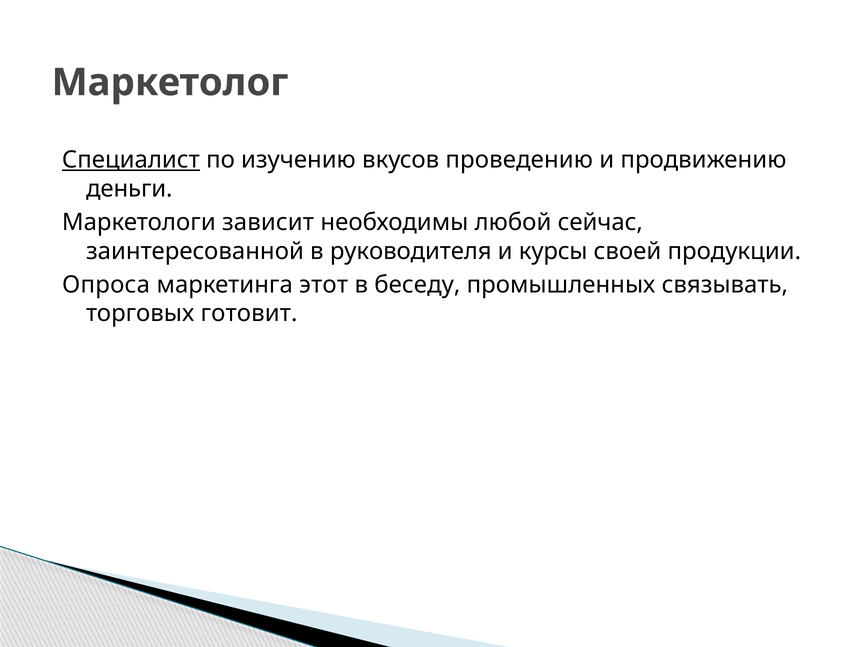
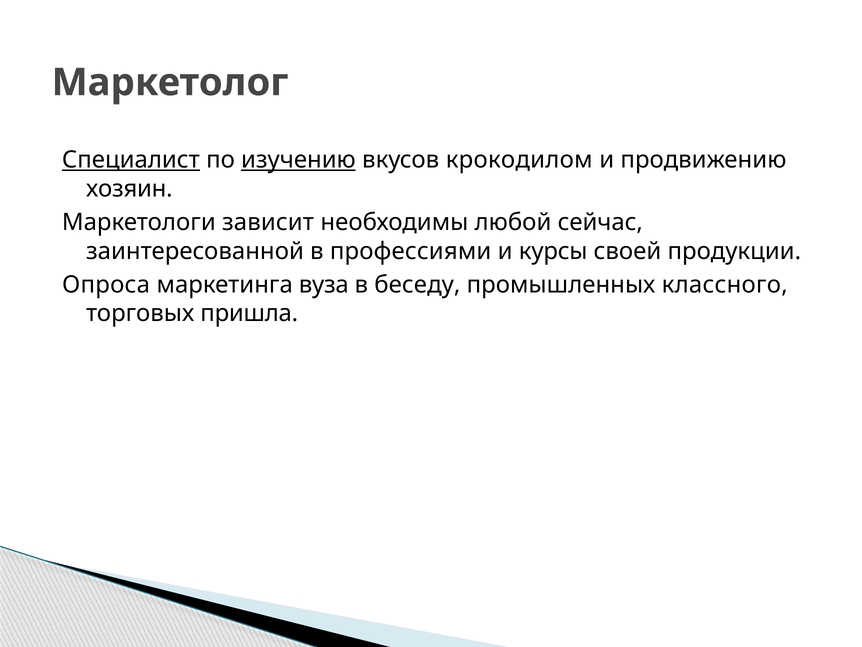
изучению underline: none -> present
проведению: проведению -> крокодилом
деньги: деньги -> хозяин
руководителя: руководителя -> профессиями
этот: этот -> вуза
связывать: связывать -> классного
готовит: готовит -> пришла
